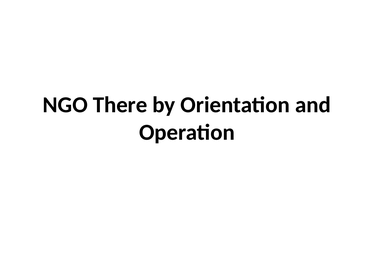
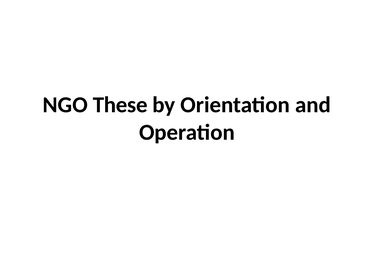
There: There -> These
